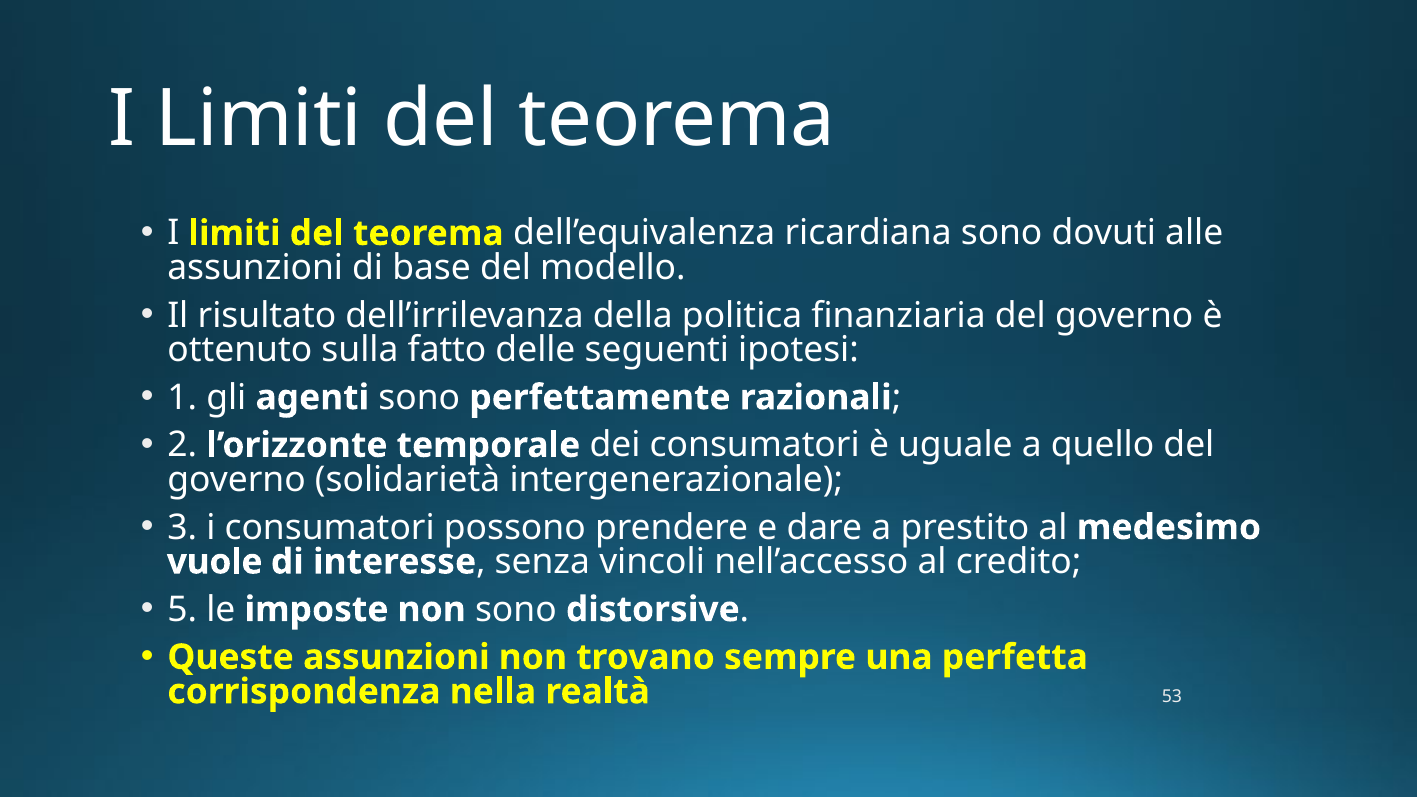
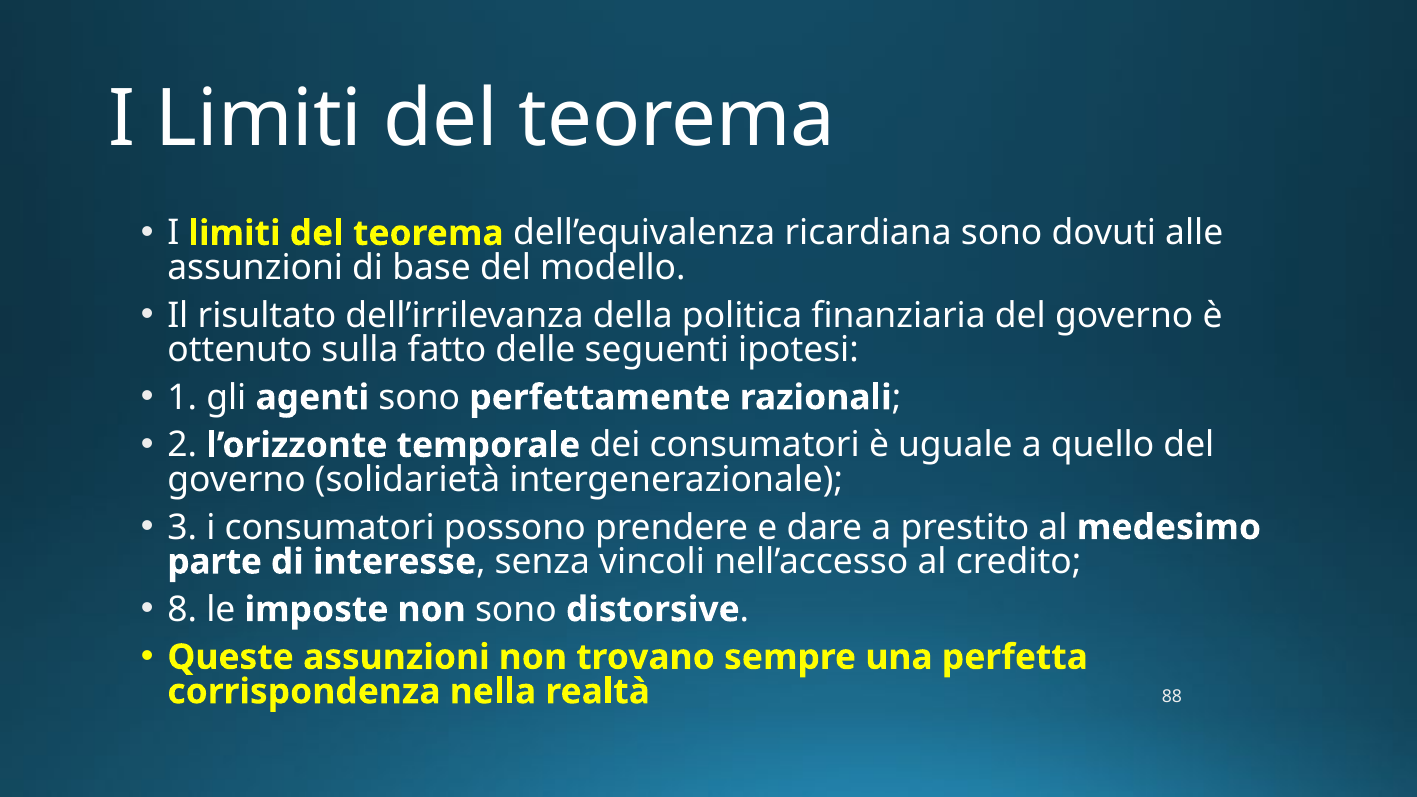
vuole: vuole -> parte
5: 5 -> 8
53: 53 -> 88
